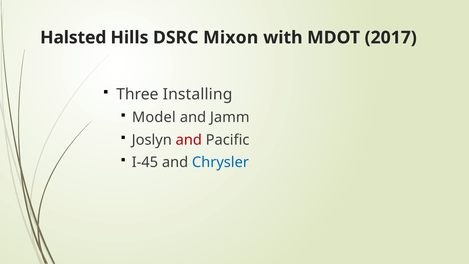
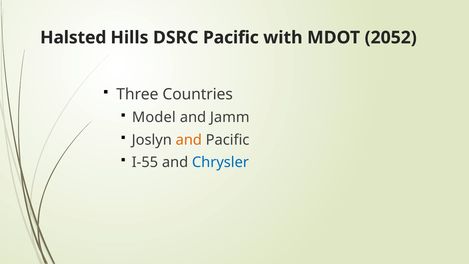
DSRC Mixon: Mixon -> Pacific
2017: 2017 -> 2052
Installing: Installing -> Countries
and at (189, 140) colour: red -> orange
I-45: I-45 -> I-55
